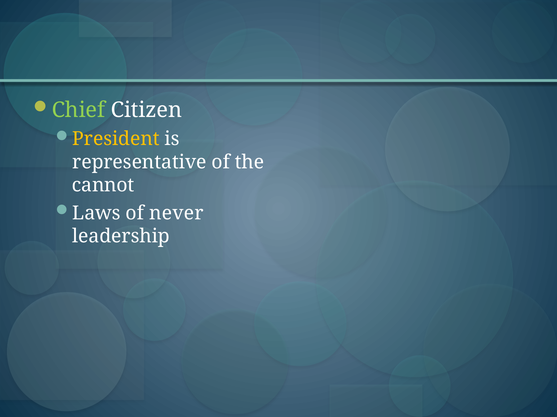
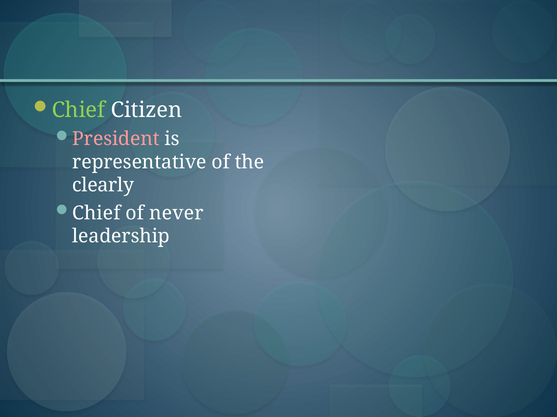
President colour: yellow -> pink
cannot: cannot -> clearly
Laws at (96, 213): Laws -> Chief
